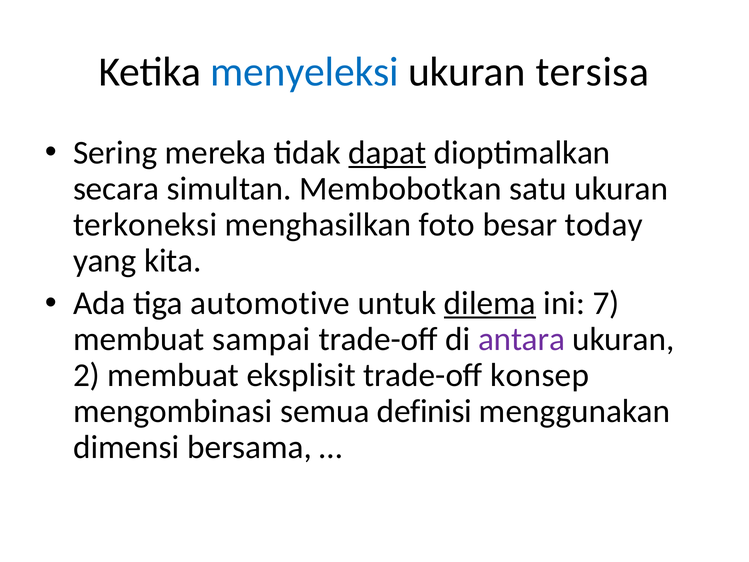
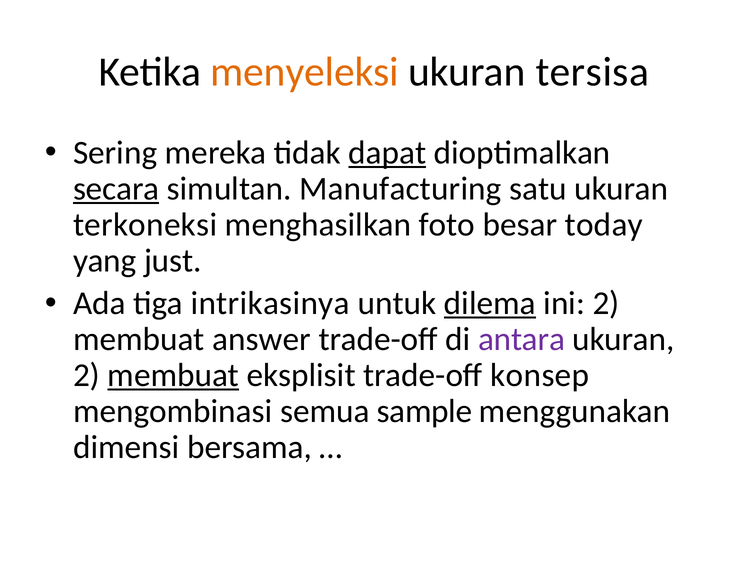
menyeleksi colour: blue -> orange
secara underline: none -> present
Membobotkan: Membobotkan -> Manufacturing
kita: kita -> just
automotive: automotive -> intrikasinya
ini 7: 7 -> 2
sampai: sampai -> answer
membuat at (173, 375) underline: none -> present
definisi: definisi -> sample
